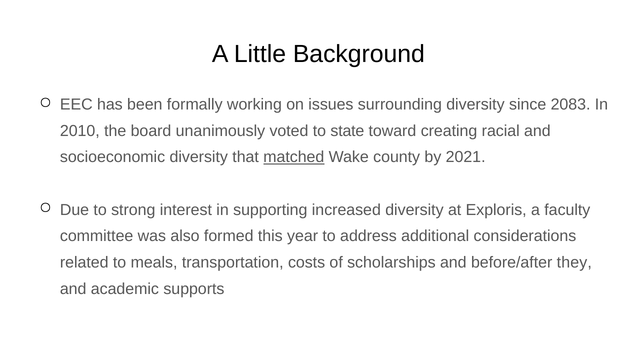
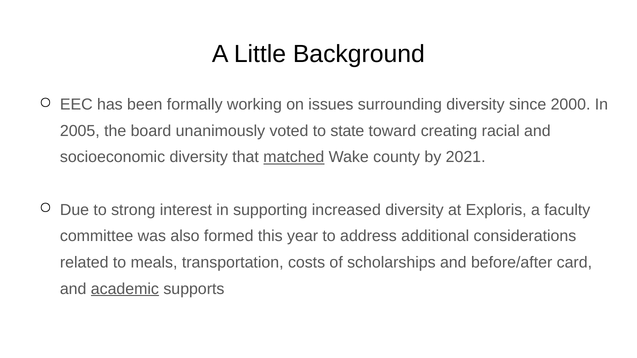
2083: 2083 -> 2000
2010: 2010 -> 2005
they: they -> card
academic underline: none -> present
